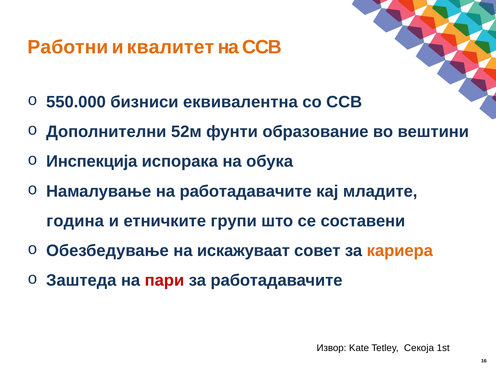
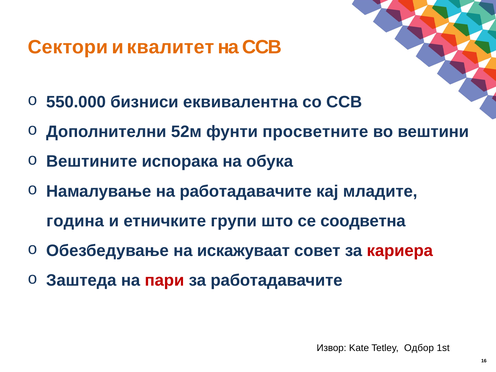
Работни: Работни -> Сектори
образование: образование -> просветните
Инспекција: Инспекција -> Вештините
составени: составени -> соодветна
кариера colour: orange -> red
Секоја: Секоја -> Одбор
